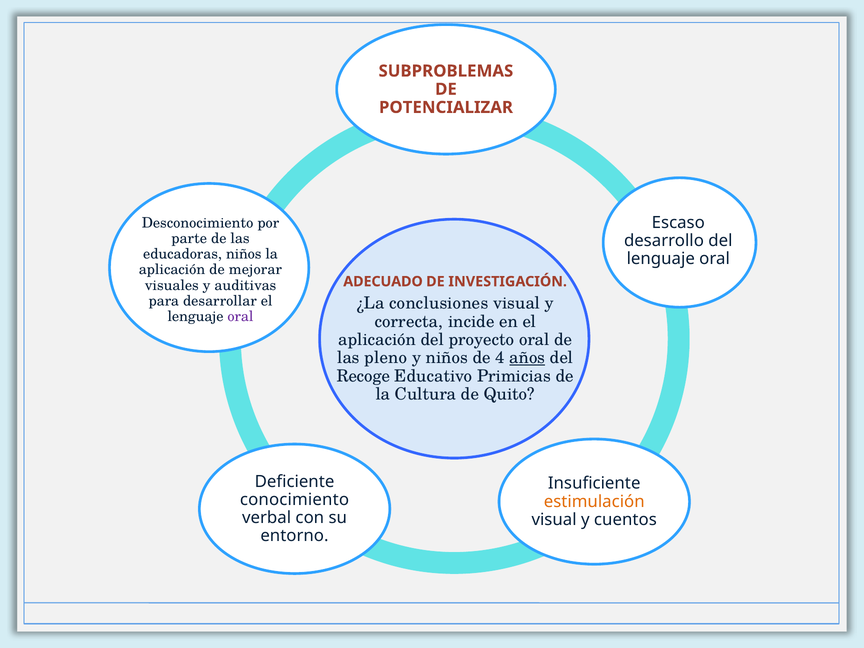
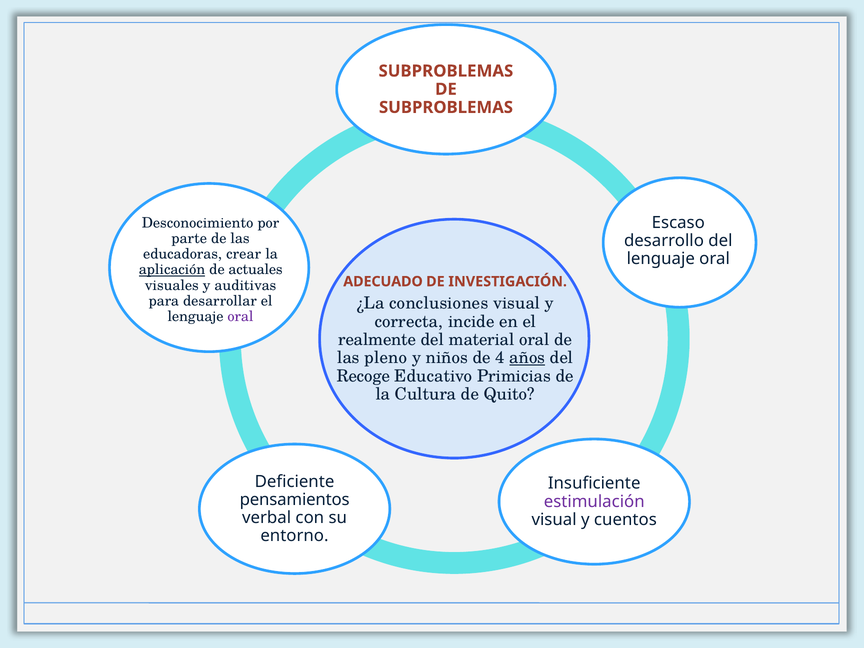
POTENCIALIZAR at (446, 107): POTENCIALIZAR -> SUBPROBLEMAS
educadoras niños: niños -> crear
aplicación at (172, 270) underline: none -> present
mejorar: mejorar -> actuales
aplicación at (377, 340): aplicación -> realmente
proyecto: proyecto -> material
conocimiento: conocimiento -> pensamientos
estimulación colour: orange -> purple
